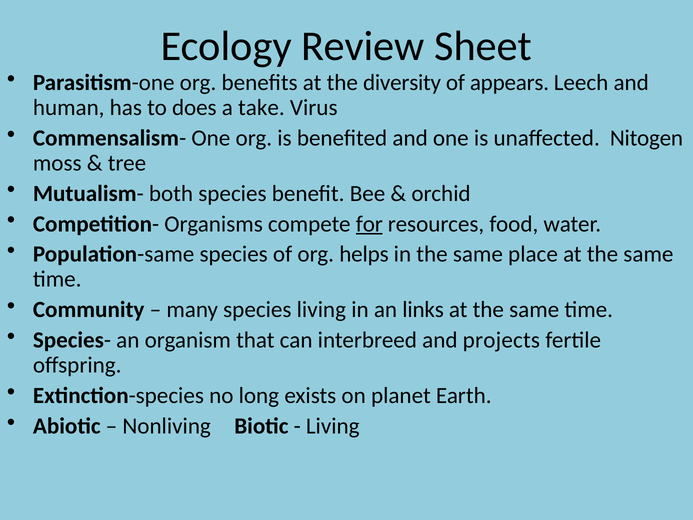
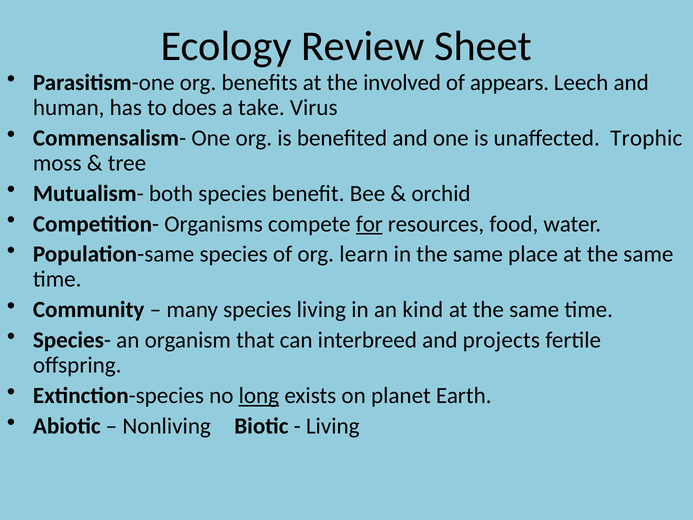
diversity: diversity -> involved
Nitogen: Nitogen -> Trophic
helps: helps -> learn
links: links -> kind
long underline: none -> present
